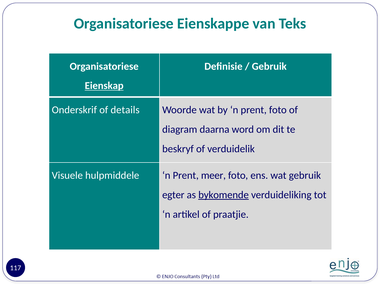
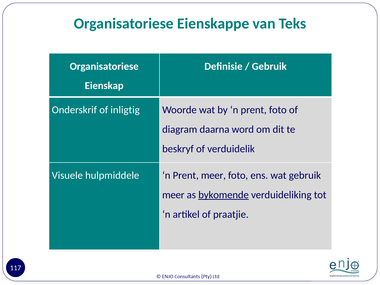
Eienskap underline: present -> none
details: details -> inligtig
egter at (173, 195): egter -> meer
